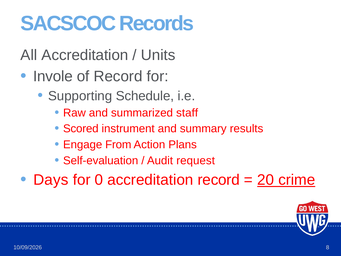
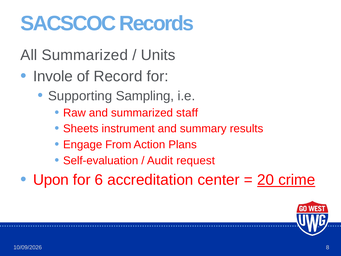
All Accreditation: Accreditation -> Summarized
Schedule: Schedule -> Sampling
Scored: Scored -> Sheets
Days: Days -> Upon
0: 0 -> 6
accreditation record: record -> center
